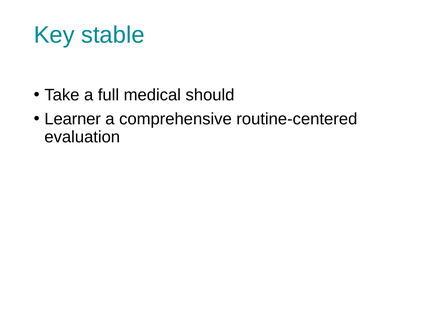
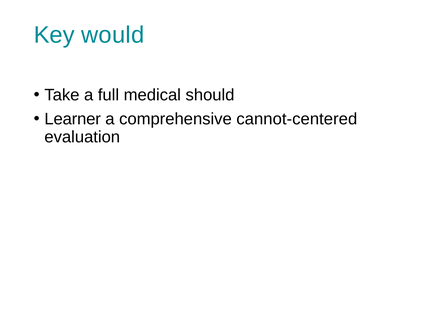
stable: stable -> would
routine-centered: routine-centered -> cannot-centered
